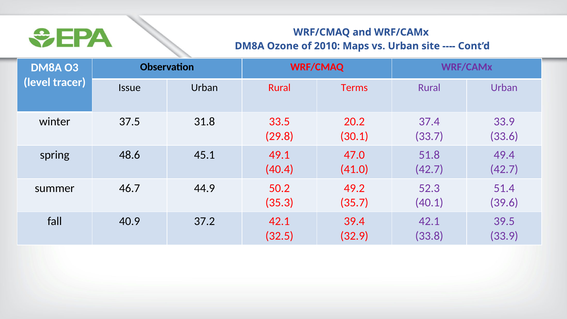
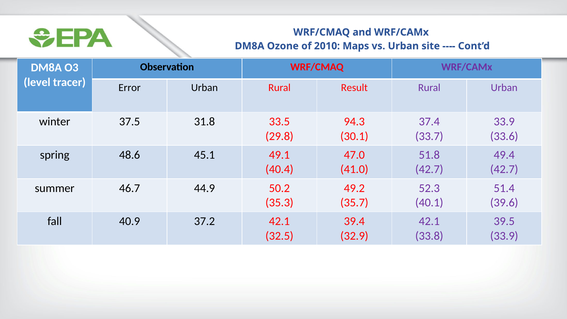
Issue: Issue -> Error
Terms: Terms -> Result
20.2: 20.2 -> 94.3
